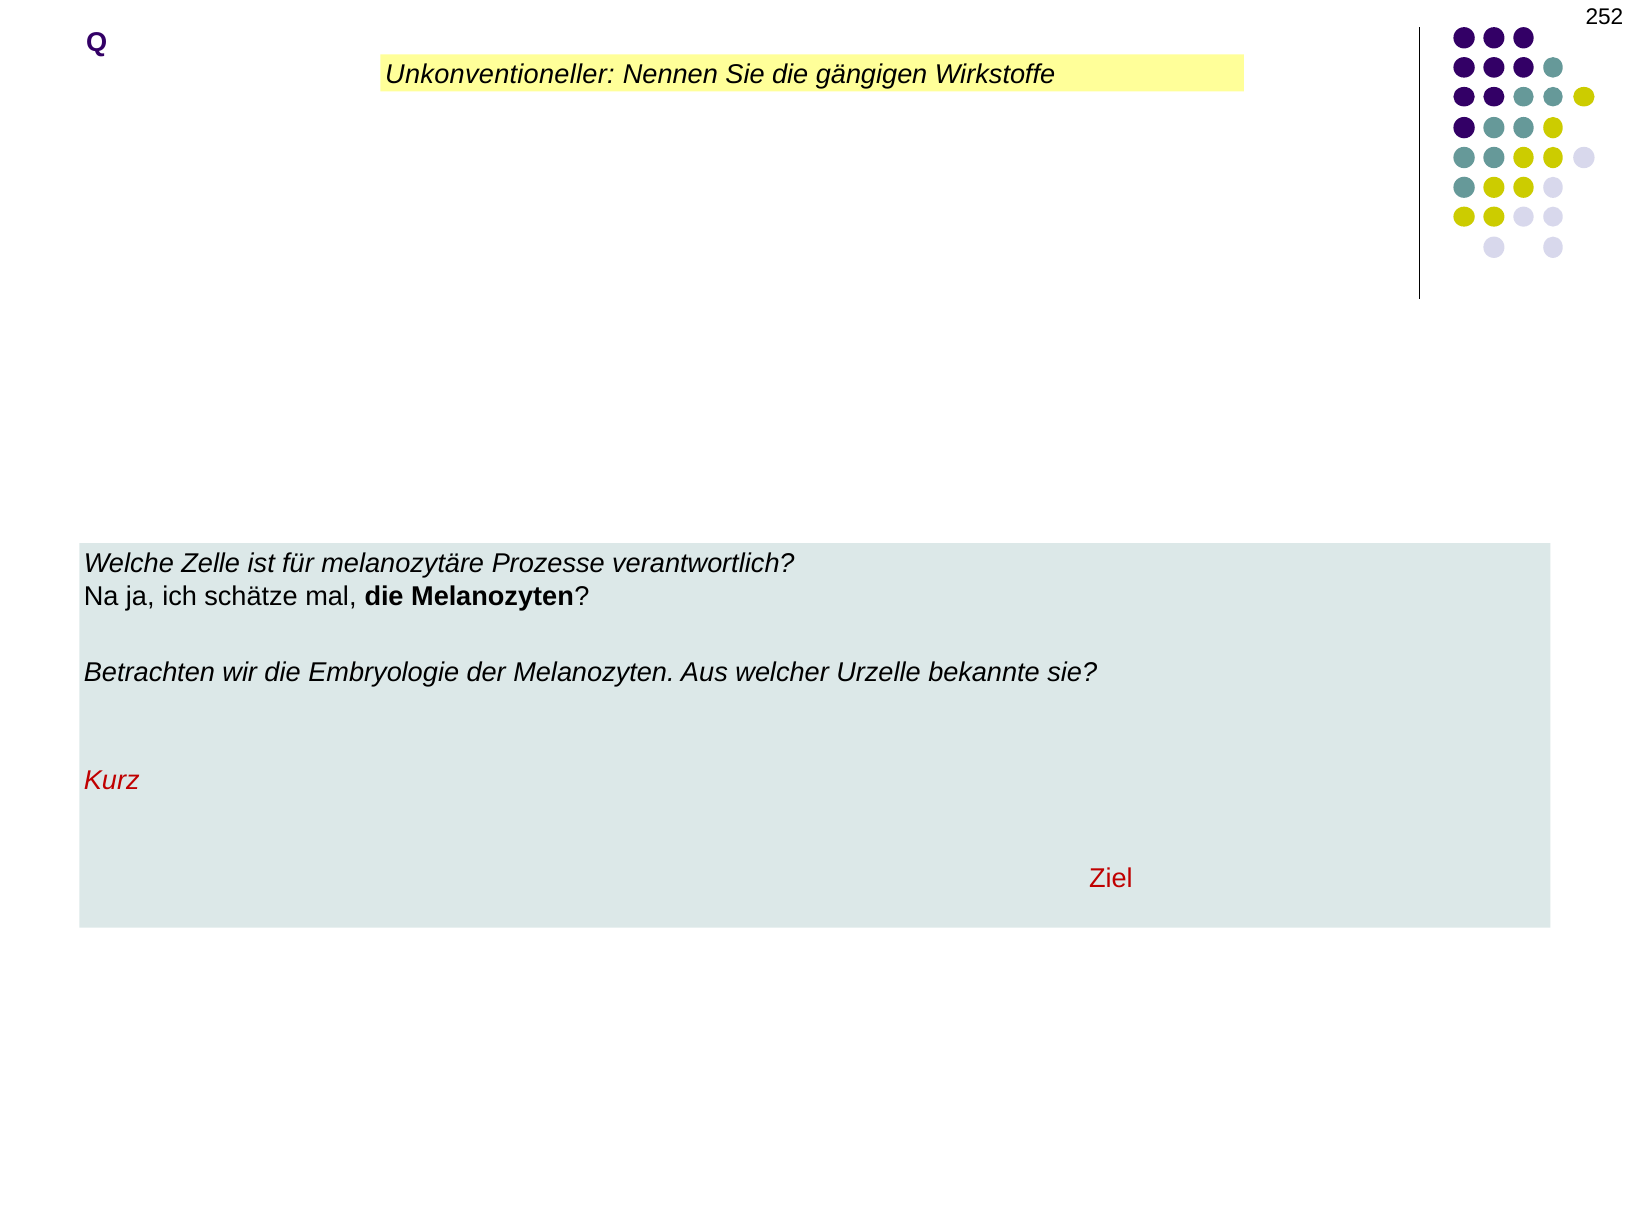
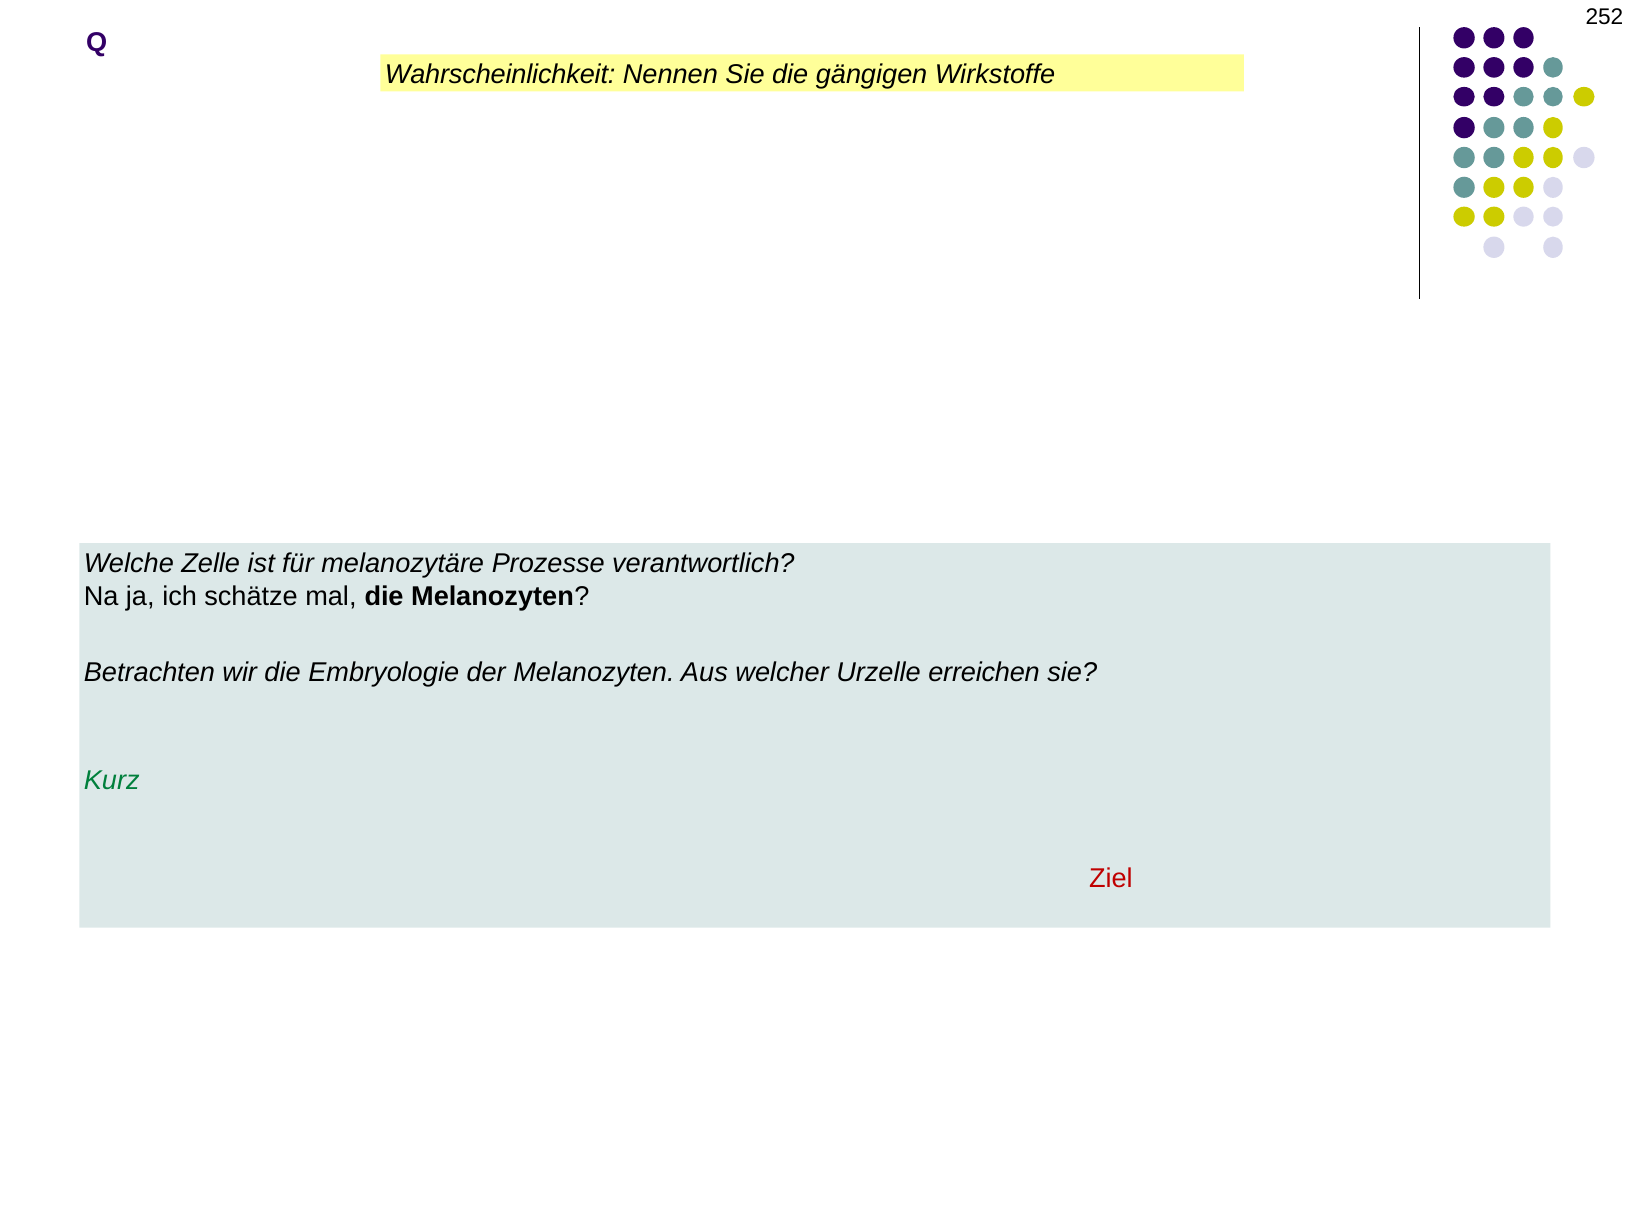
Unkonventioneller: Unkonventioneller -> Wahrscheinlichkeit
Urzelle bekannte: bekannte -> erreichen
Kurz colour: red -> green
